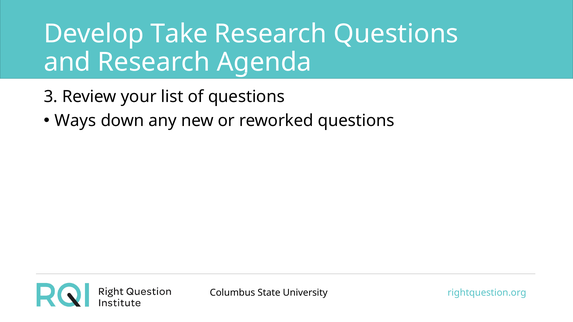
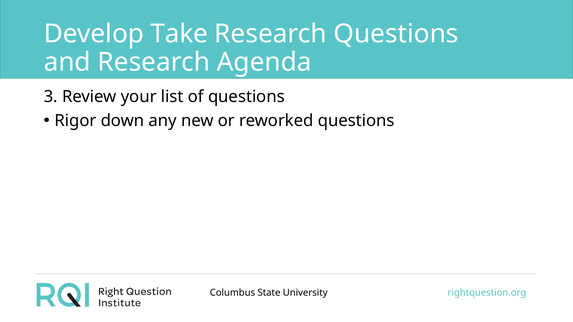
Ways: Ways -> Rigor
